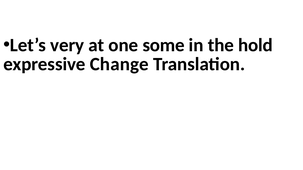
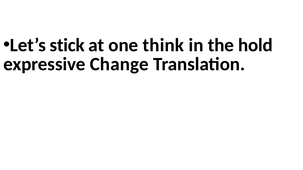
very: very -> stick
some: some -> think
